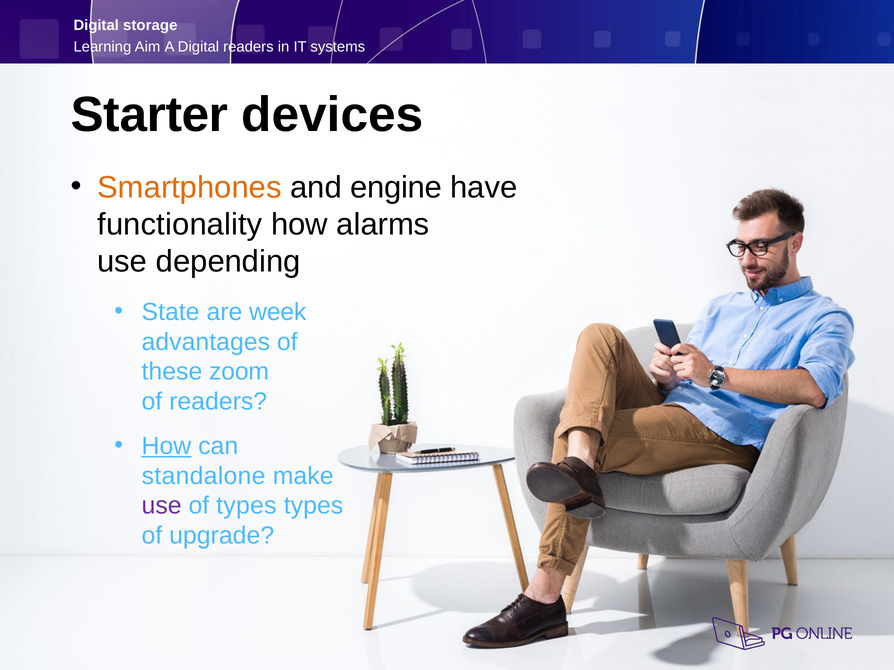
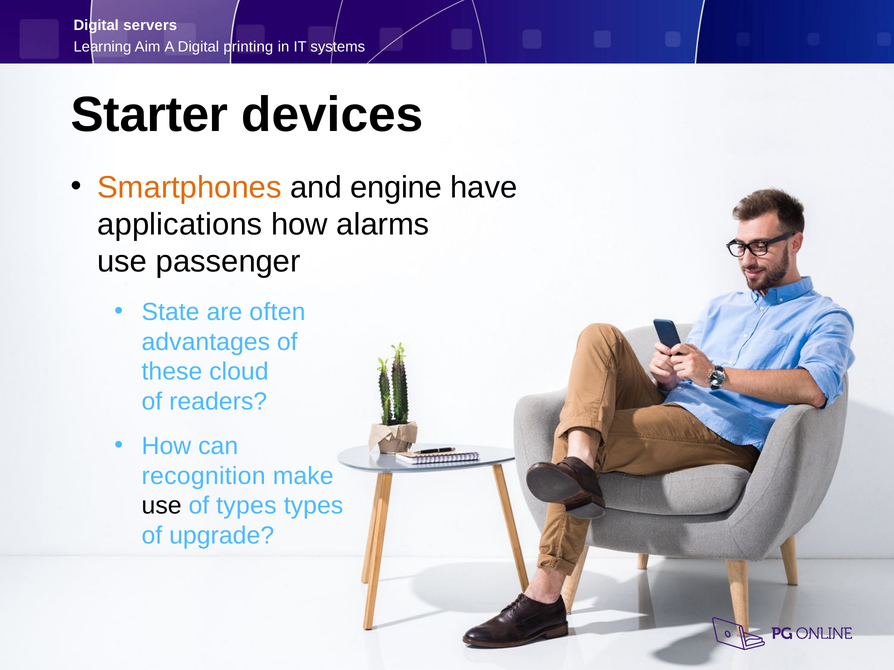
storage: storage -> servers
readers at (248, 47): readers -> printing
functionality: functionality -> applications
depending: depending -> passenger
week: week -> often
zoom: zoom -> cloud
How at (166, 447) underline: present -> none
standalone: standalone -> recognition
use at (162, 506) colour: purple -> black
